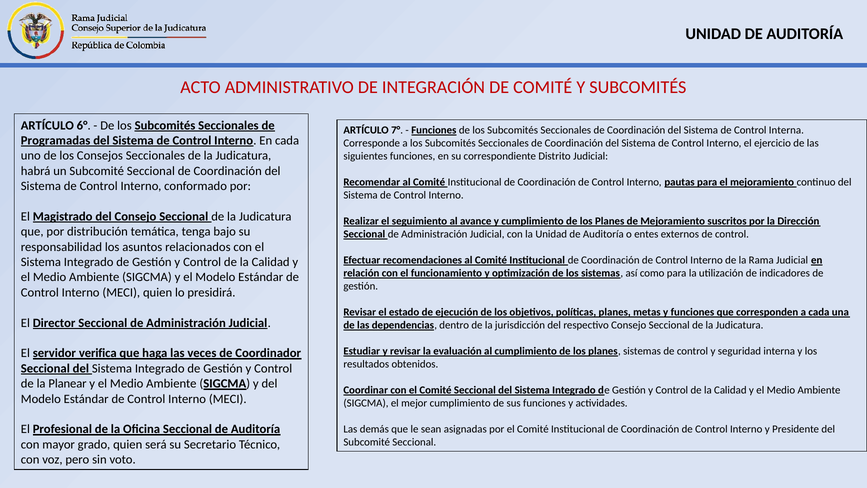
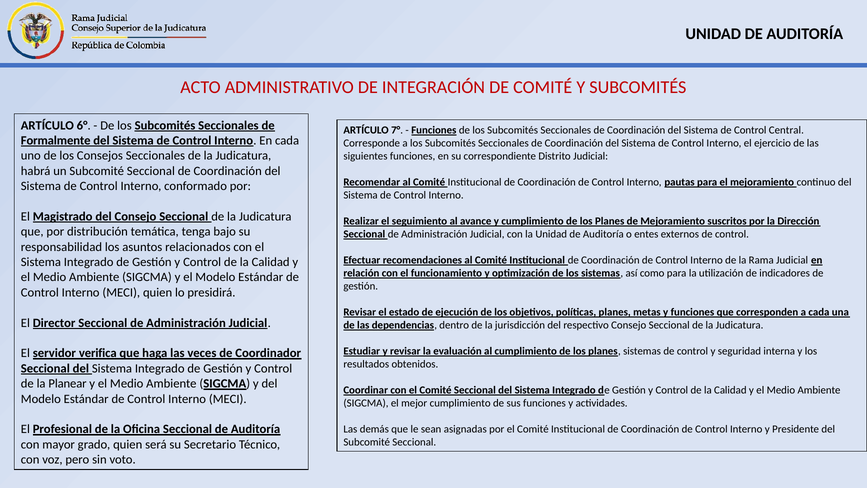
Control Interna: Interna -> Central
Programadas: Programadas -> Formalmente
